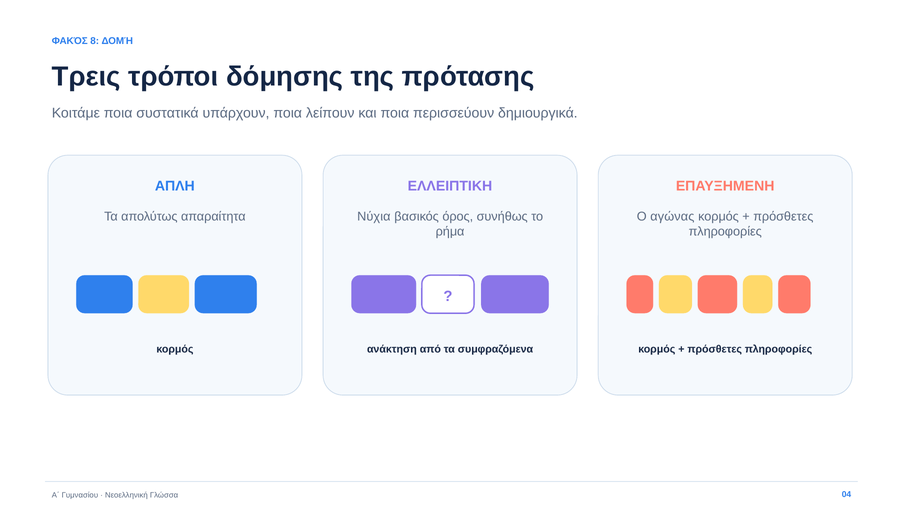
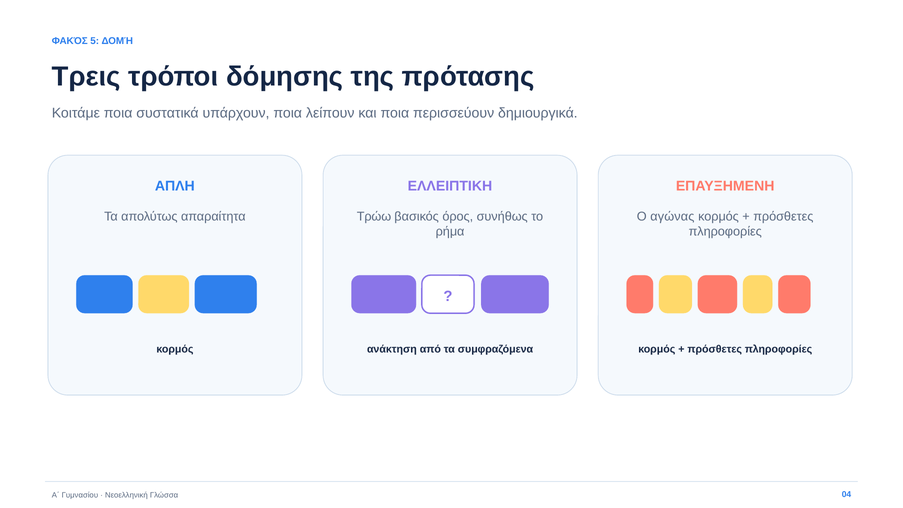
8: 8 -> 5
Νύχια: Νύχια -> Τρώω
